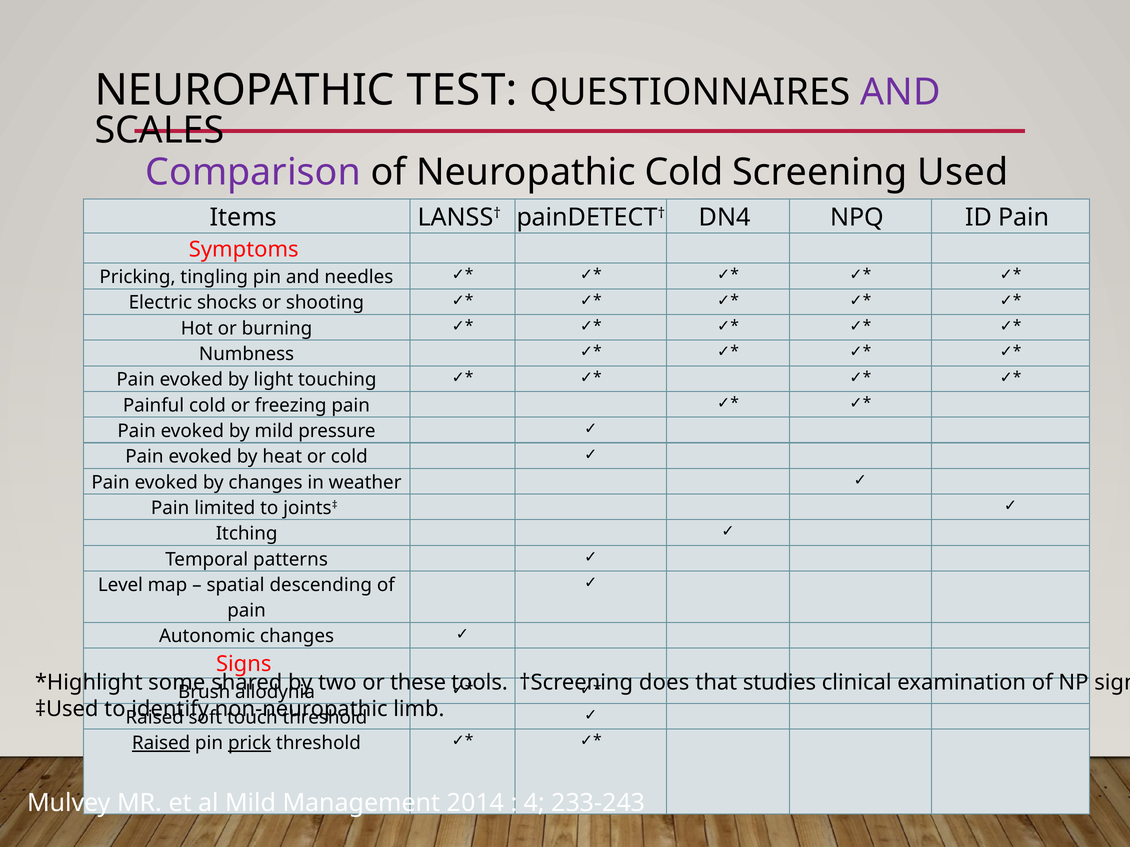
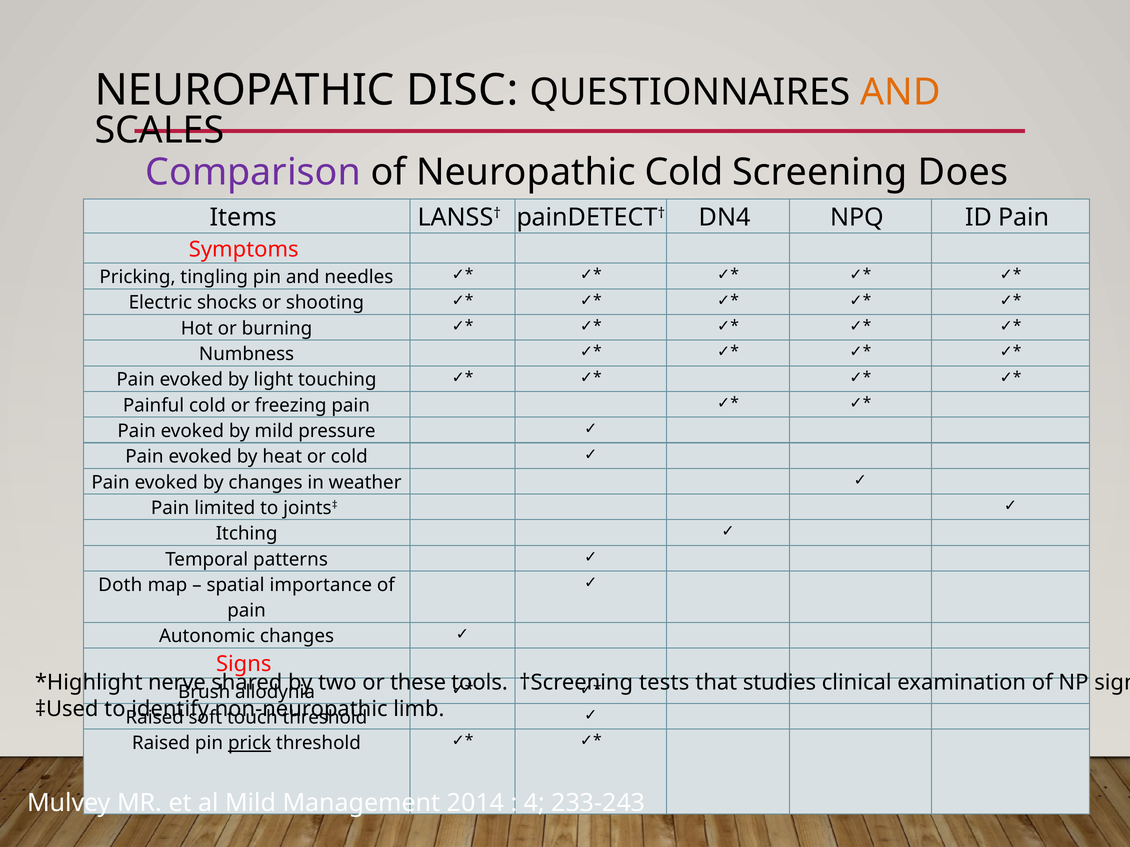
TEST: TEST -> DISC
AND at (901, 92) colour: purple -> orange
Used: Used -> Does
Level: Level -> Doth
descending: descending -> importance
some: some -> nerve
does: does -> tests
Raised at (161, 744) underline: present -> none
